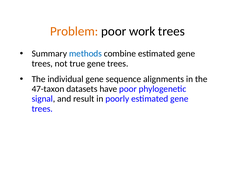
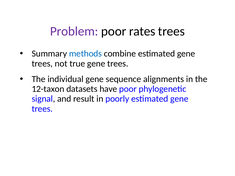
Problem colour: orange -> purple
work: work -> rates
47-taxon: 47-taxon -> 12-taxon
